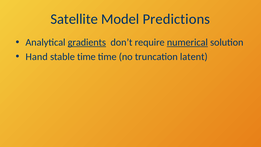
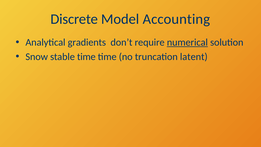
Satellite: Satellite -> Discrete
Predictions: Predictions -> Accounting
gradients underline: present -> none
Hand: Hand -> Snow
